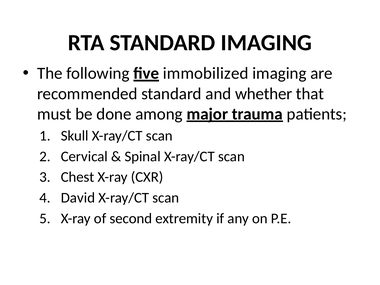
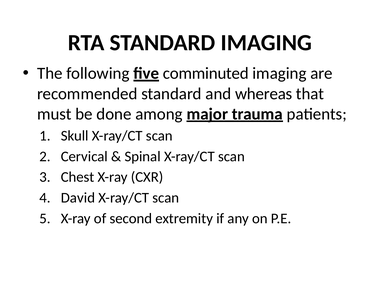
immobilized: immobilized -> comminuted
whether: whether -> whereas
